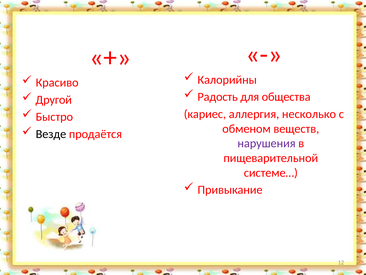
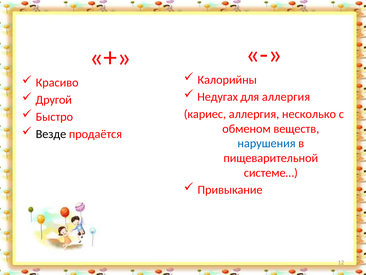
Радость: Радость -> Недугах
для общества: общества -> аллергия
нарушения colour: purple -> blue
